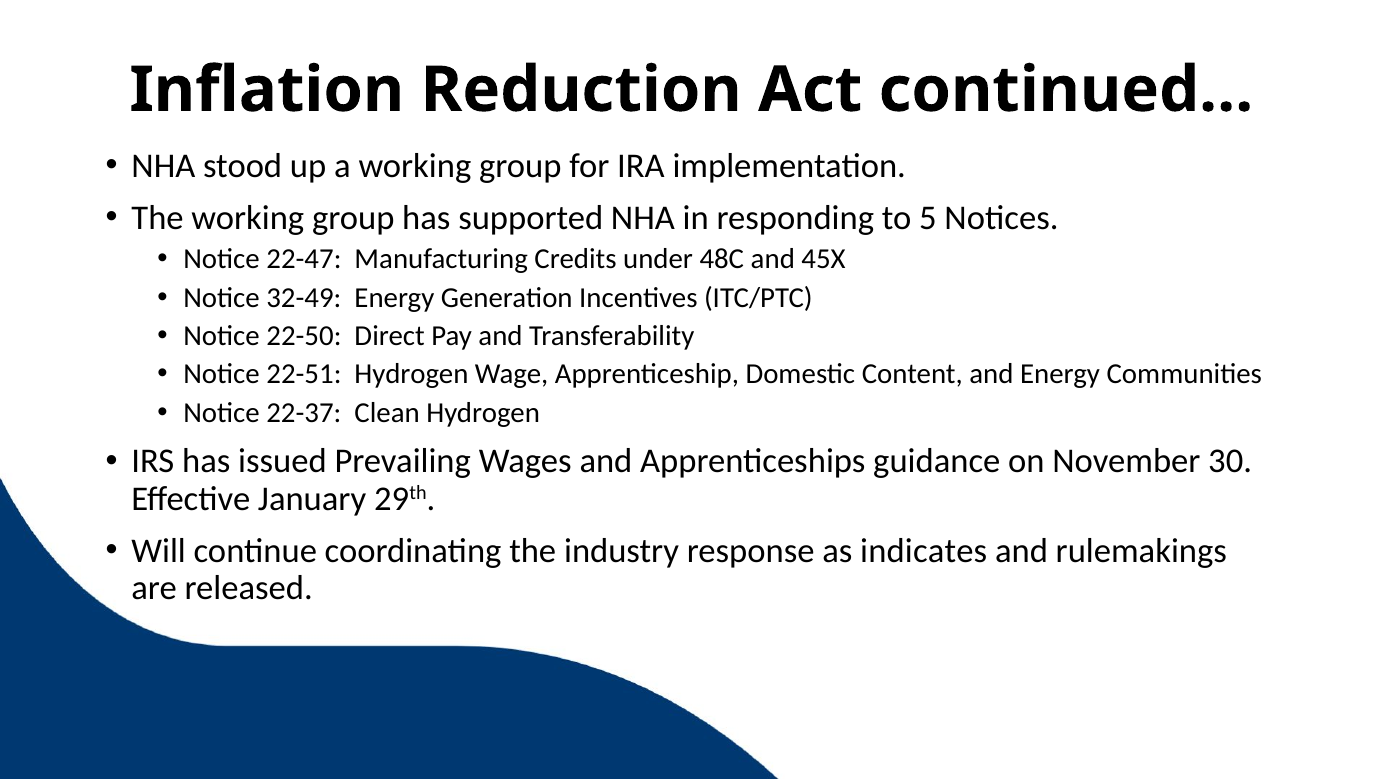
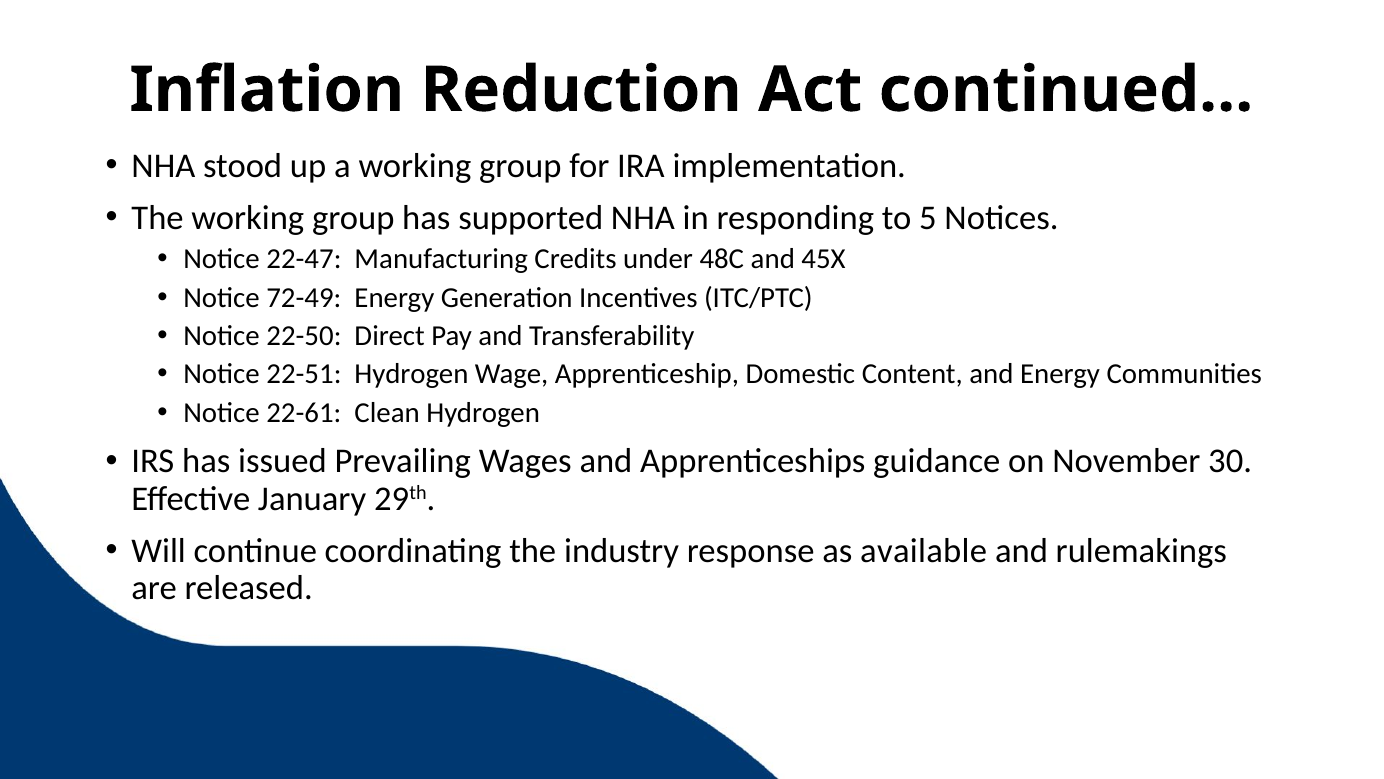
32-49: 32-49 -> 72-49
22-37: 22-37 -> 22-61
indicates: indicates -> available
